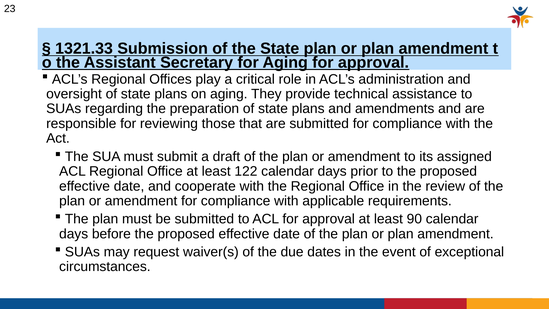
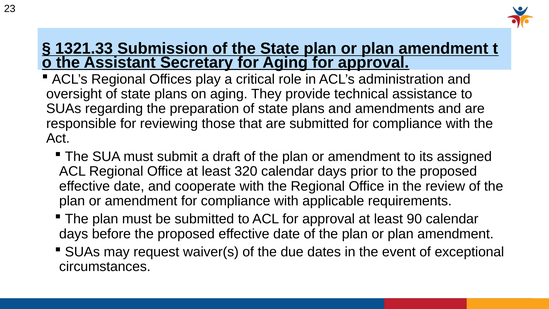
122: 122 -> 320
